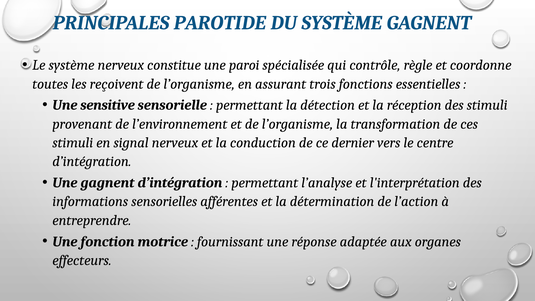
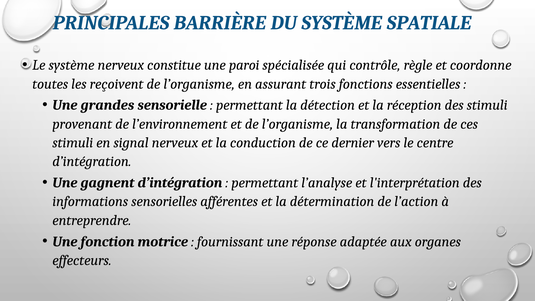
PAROTIDE: PAROTIDE -> BARRIÈRE
SYSTÈME GAGNENT: GAGNENT -> SPATIALE
sensitive: sensitive -> grandes
